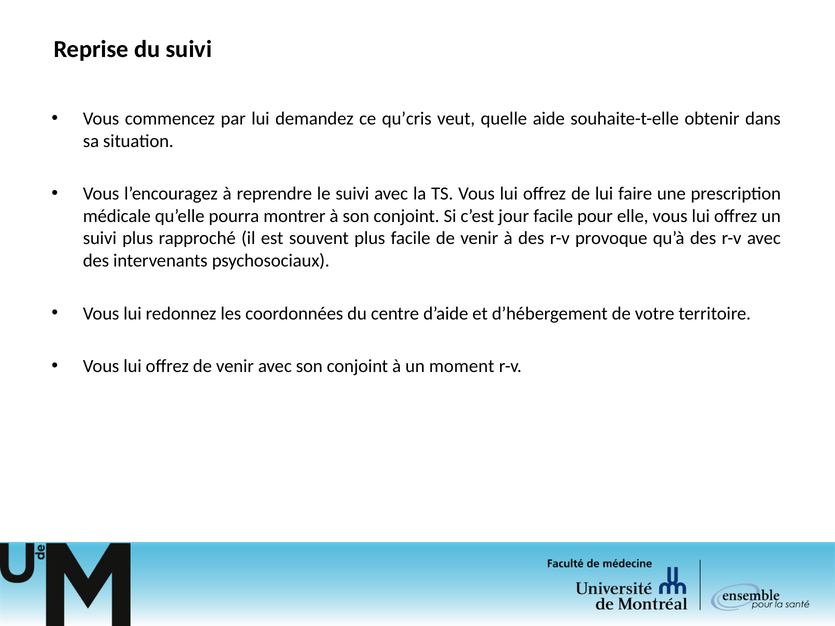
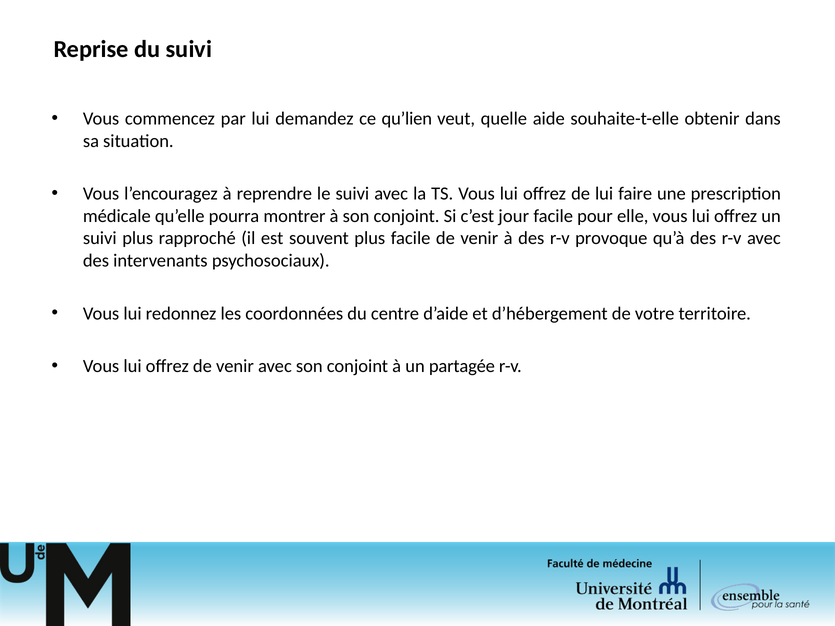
qu’cris: qu’cris -> qu’lien
moment: moment -> partagée
